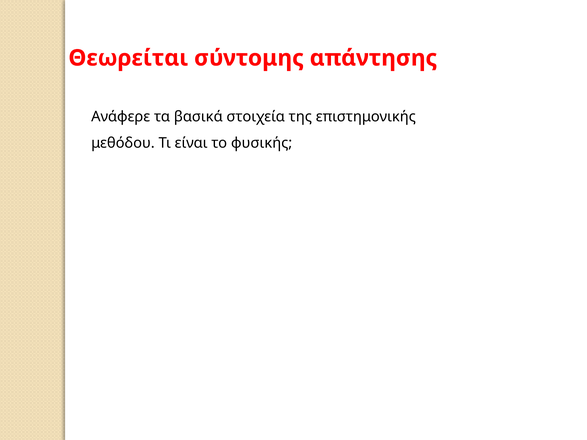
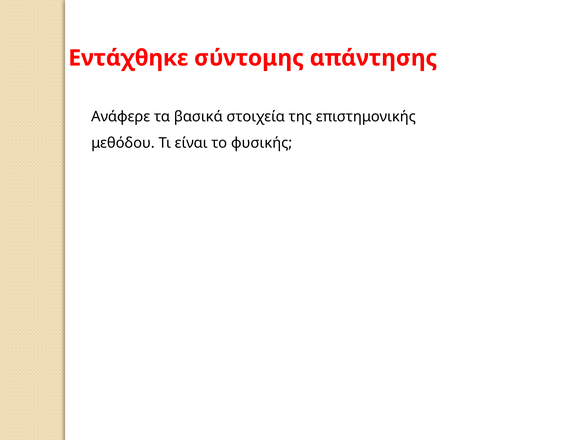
Θεωρείται: Θεωρείται -> Εντάχθηκε
